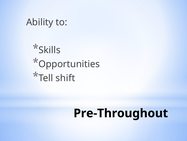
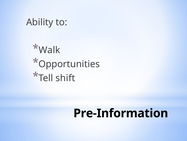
Skills: Skills -> Walk
Pre-Throughout: Pre-Throughout -> Pre-Information
